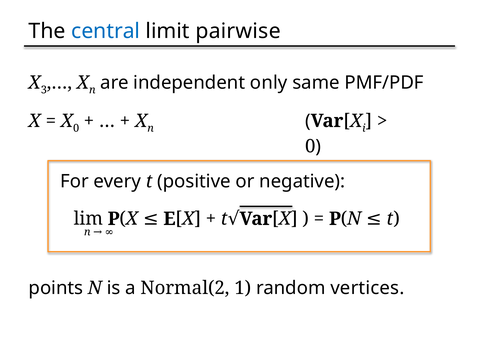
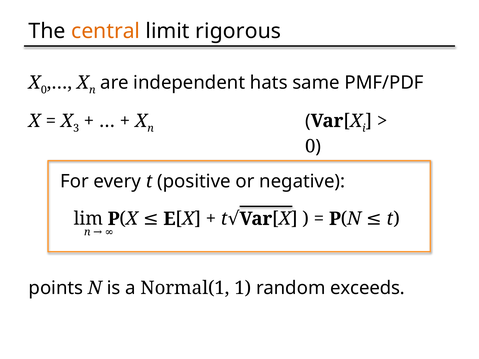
central colour: blue -> orange
pairwise: pairwise -> rigorous
X 3: 3 -> 0
only: only -> hats
X 0: 0 -> 3
Normal(2: Normal(2 -> Normal(1
vertices: vertices -> exceeds
